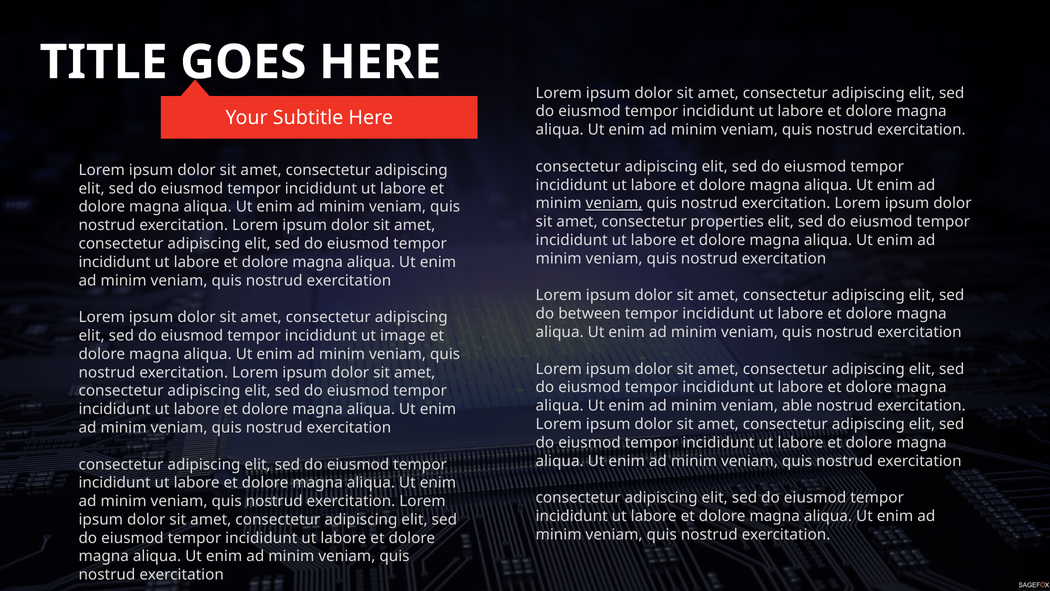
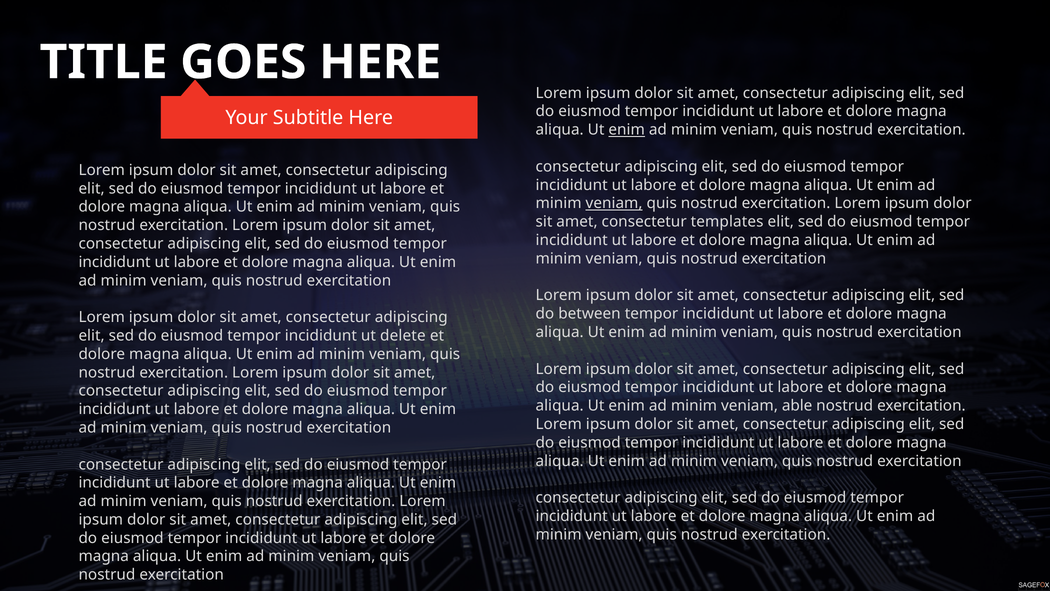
enim at (627, 130) underline: none -> present
properties: properties -> templates
image: image -> delete
